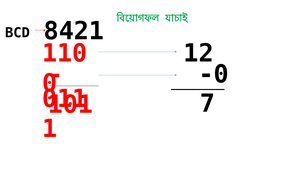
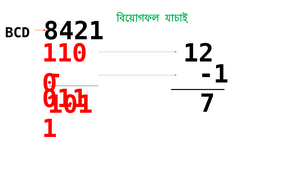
-0: -0 -> -1
